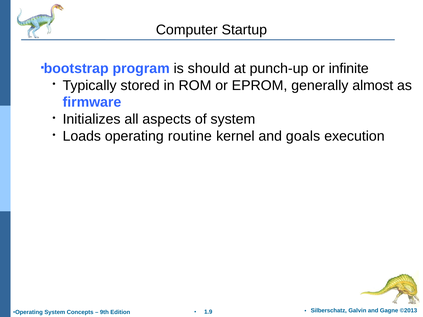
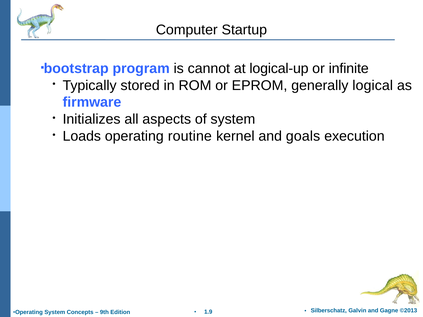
should: should -> cannot
punch-up: punch-up -> logical-up
almost: almost -> logical
